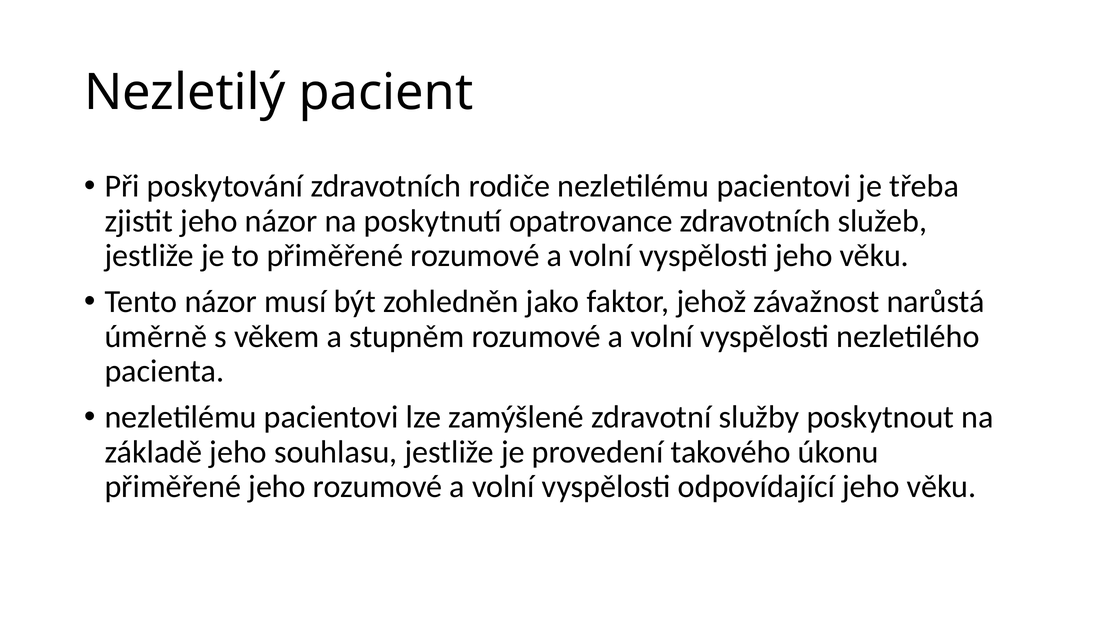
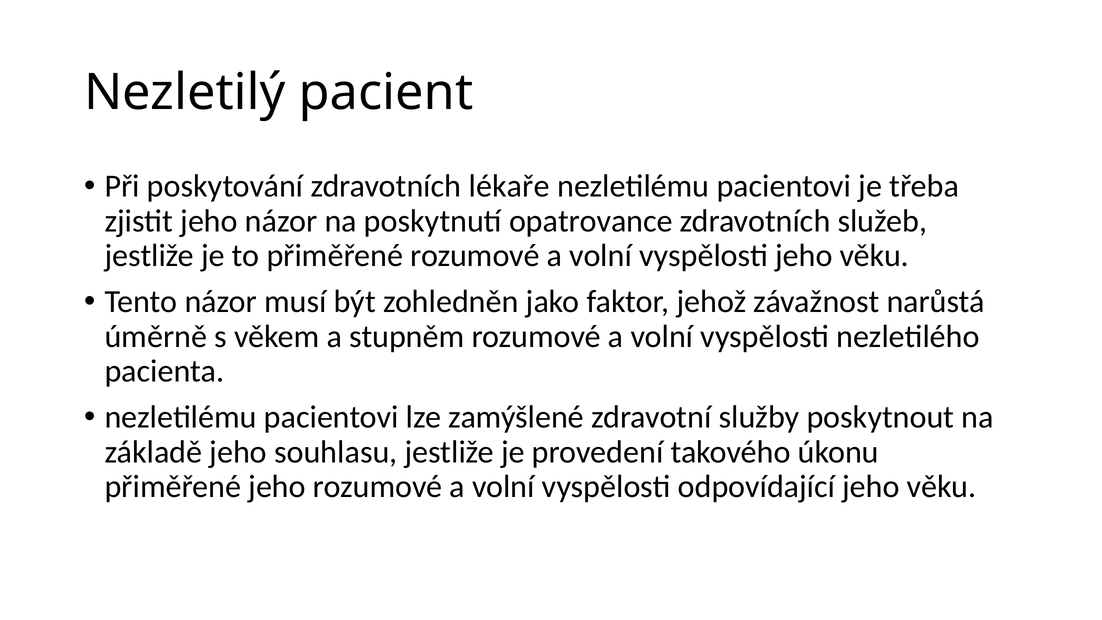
rodiče: rodiče -> lékaře
